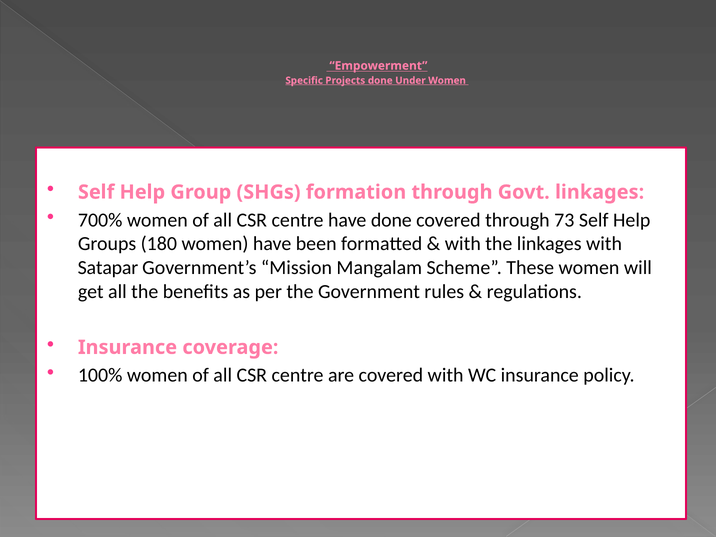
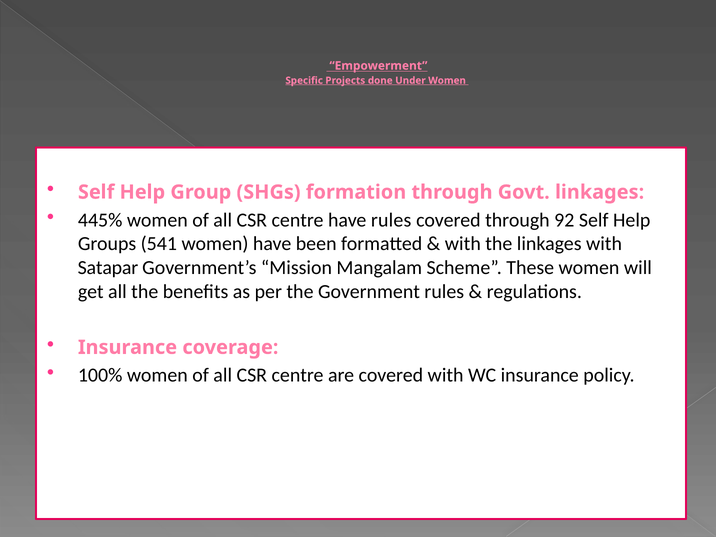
700%: 700% -> 445%
have done: done -> rules
73: 73 -> 92
180: 180 -> 541
